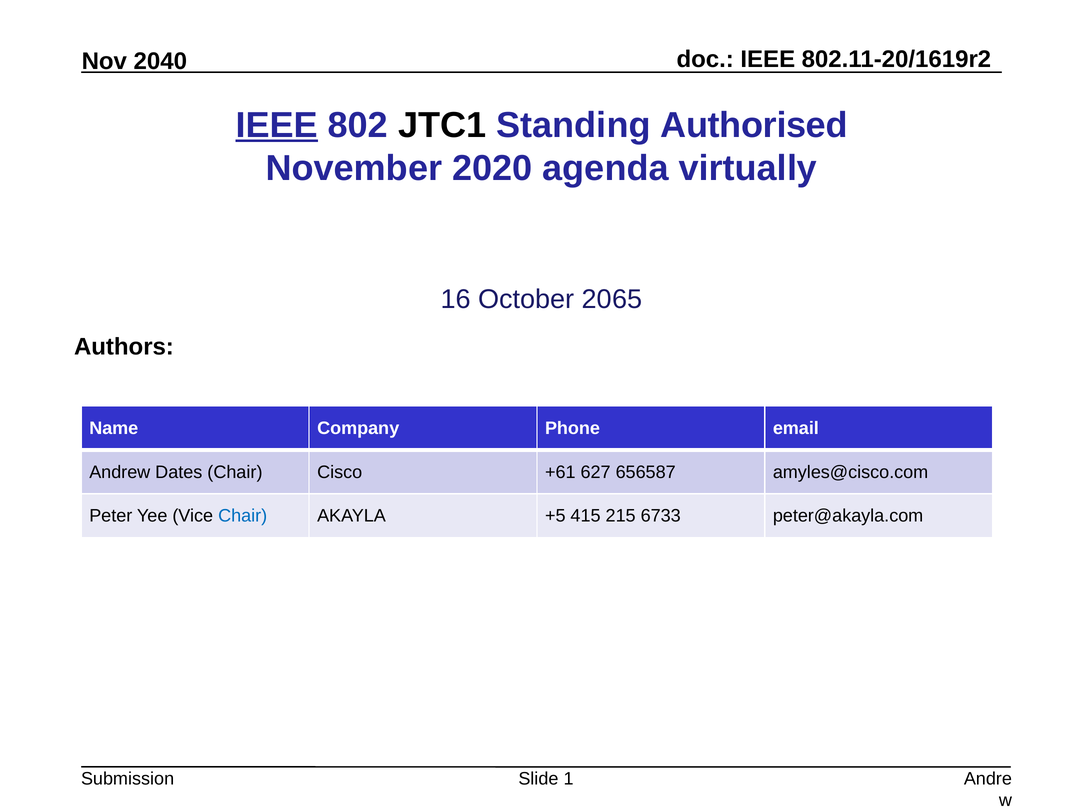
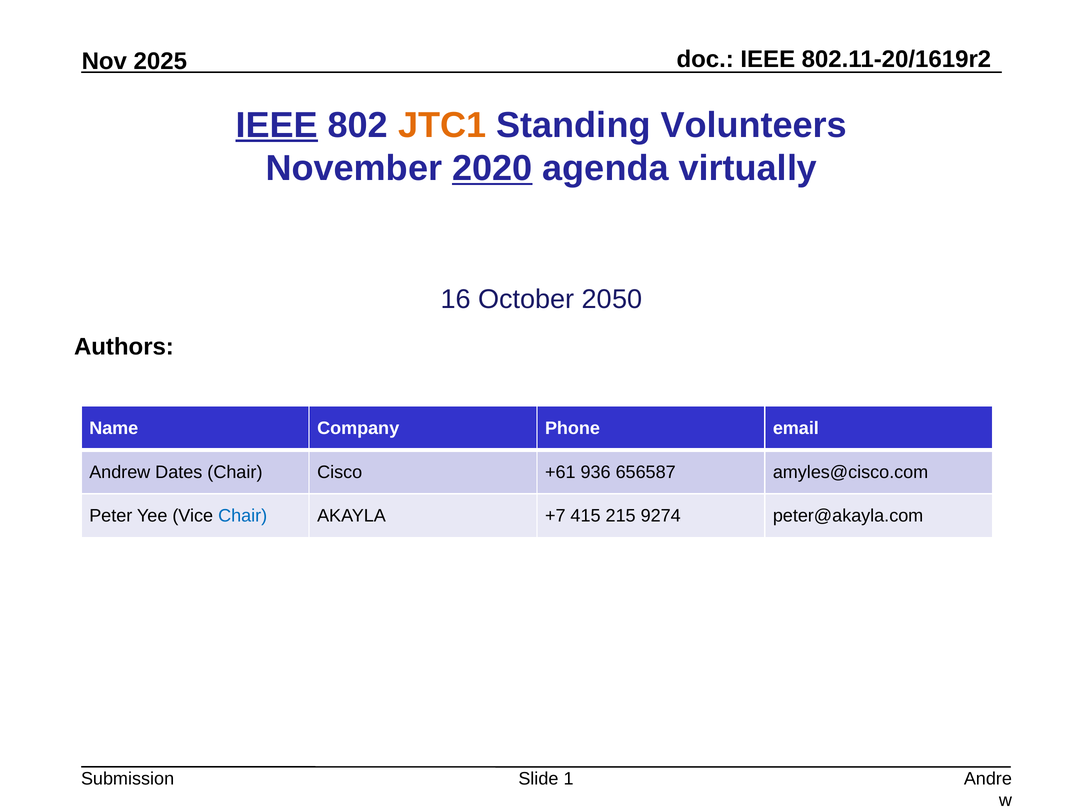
2040: 2040 -> 2025
JTC1 colour: black -> orange
Authorised: Authorised -> Volunteers
2020 underline: none -> present
2065: 2065 -> 2050
627: 627 -> 936
+5: +5 -> +7
6733: 6733 -> 9274
